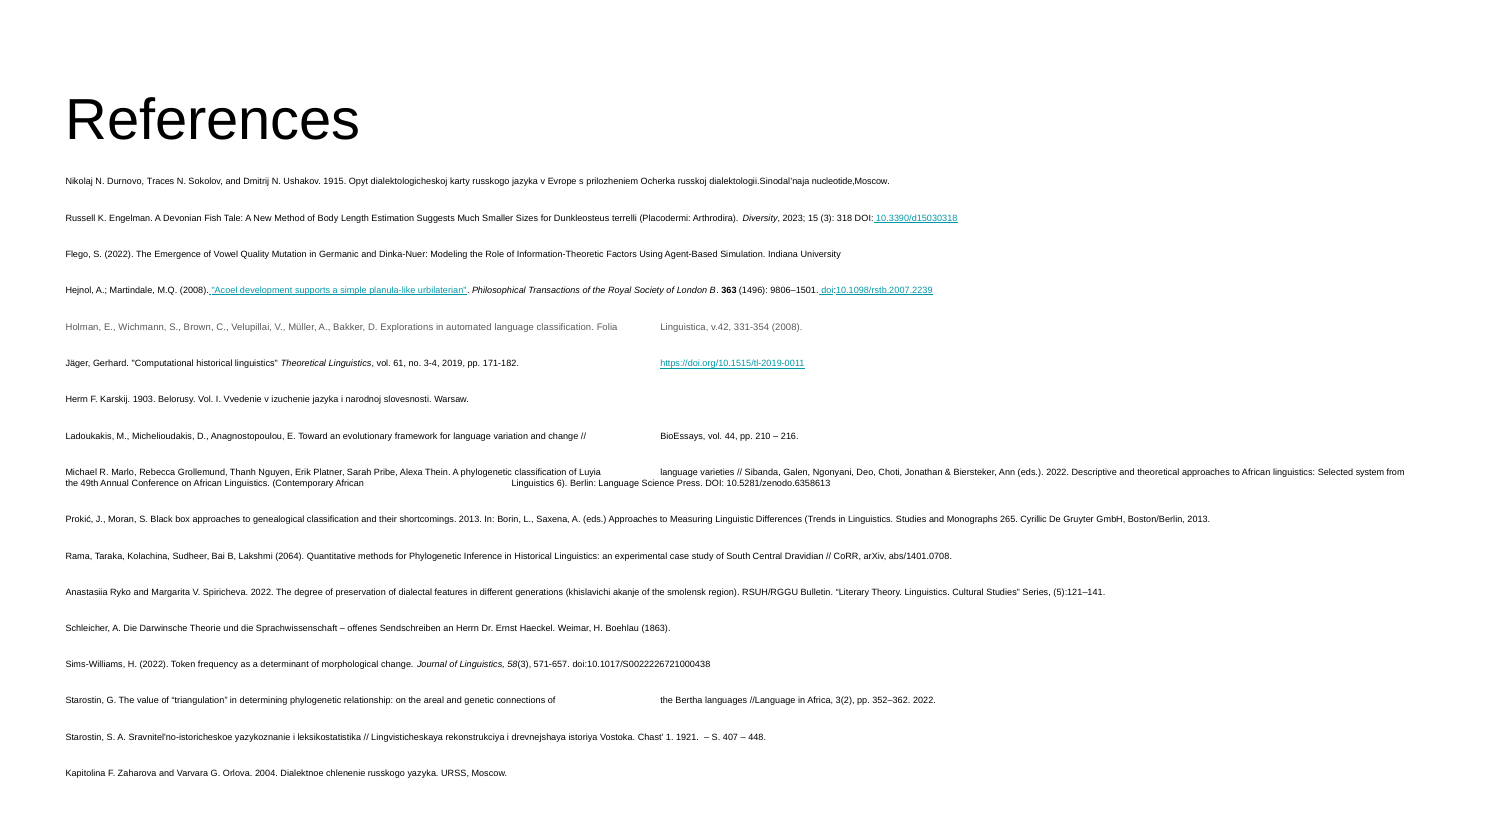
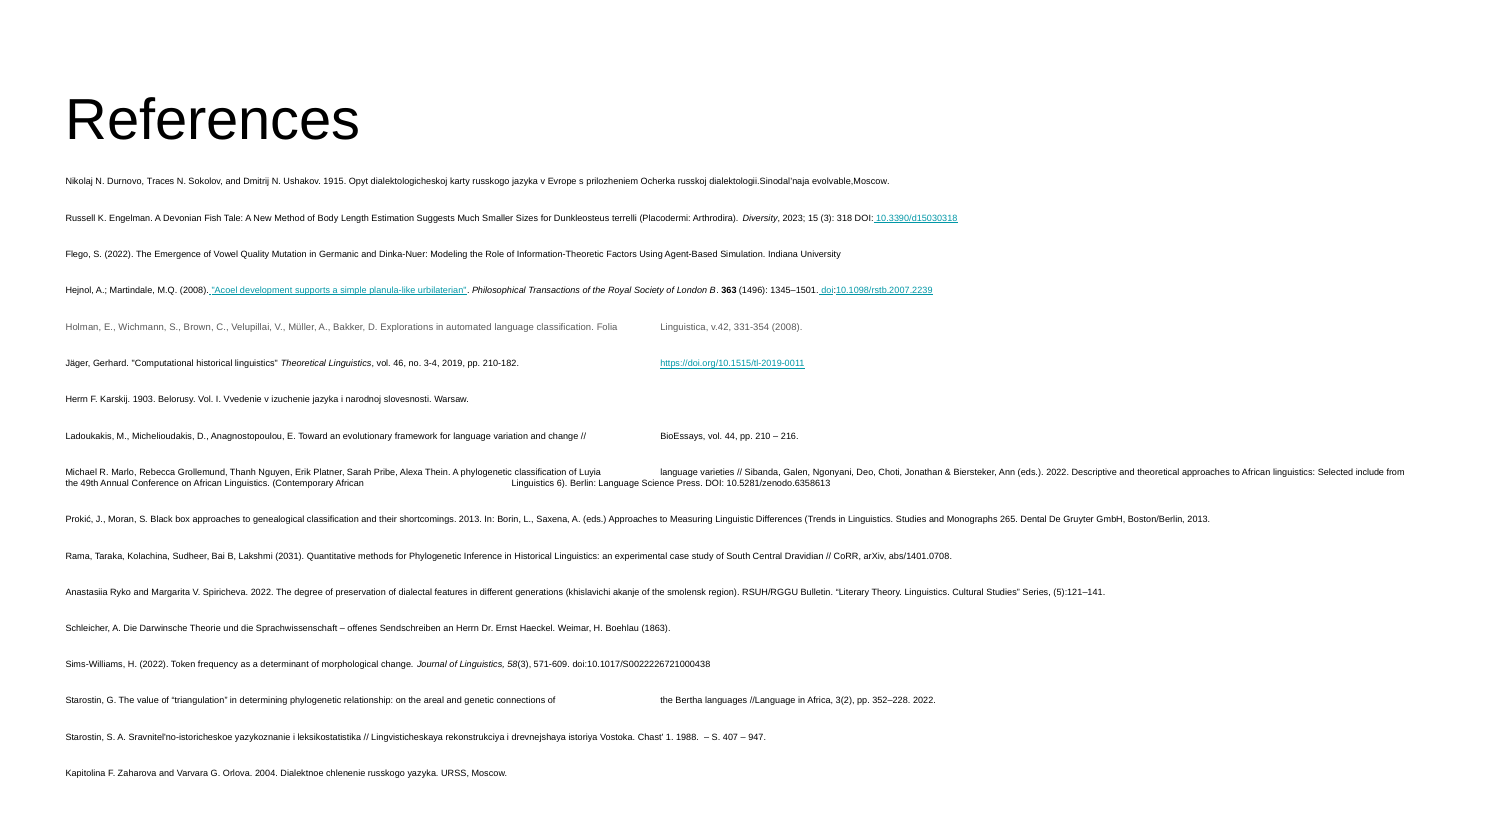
nucleotide,Moscow: nucleotide,Moscow -> evolvable,Moscow
9806–1501: 9806–1501 -> 1345–1501
61: 61 -> 46
171-182: 171-182 -> 210-182
system: system -> include
Cyrillic: Cyrillic -> Dental
2064: 2064 -> 2031
571-657: 571-657 -> 571-609
352–362: 352–362 -> 352–228
1921: 1921 -> 1988
448: 448 -> 947
